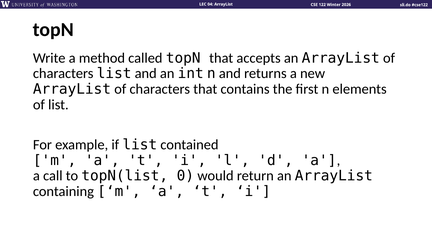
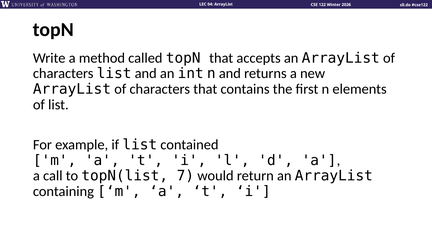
0: 0 -> 7
